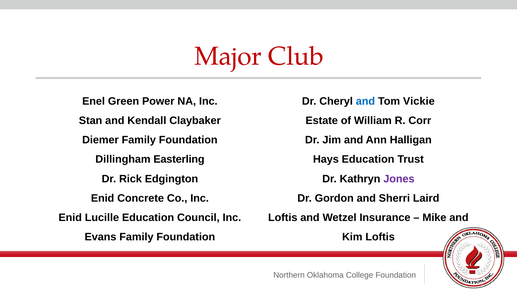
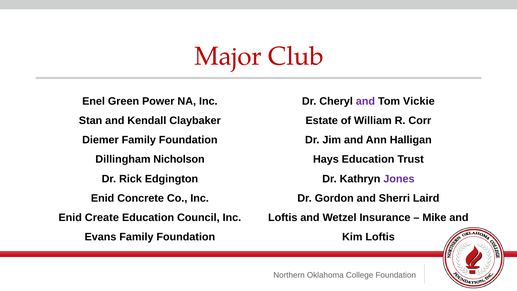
and at (365, 101) colour: blue -> purple
Easterling: Easterling -> Nicholson
Lucille: Lucille -> Create
